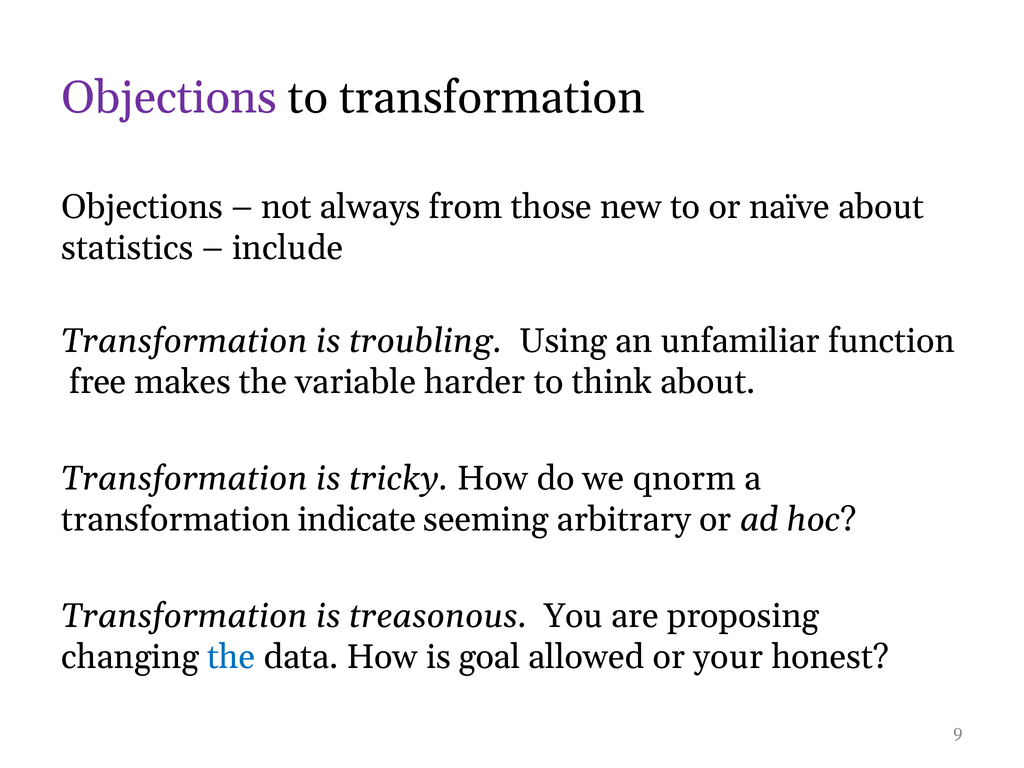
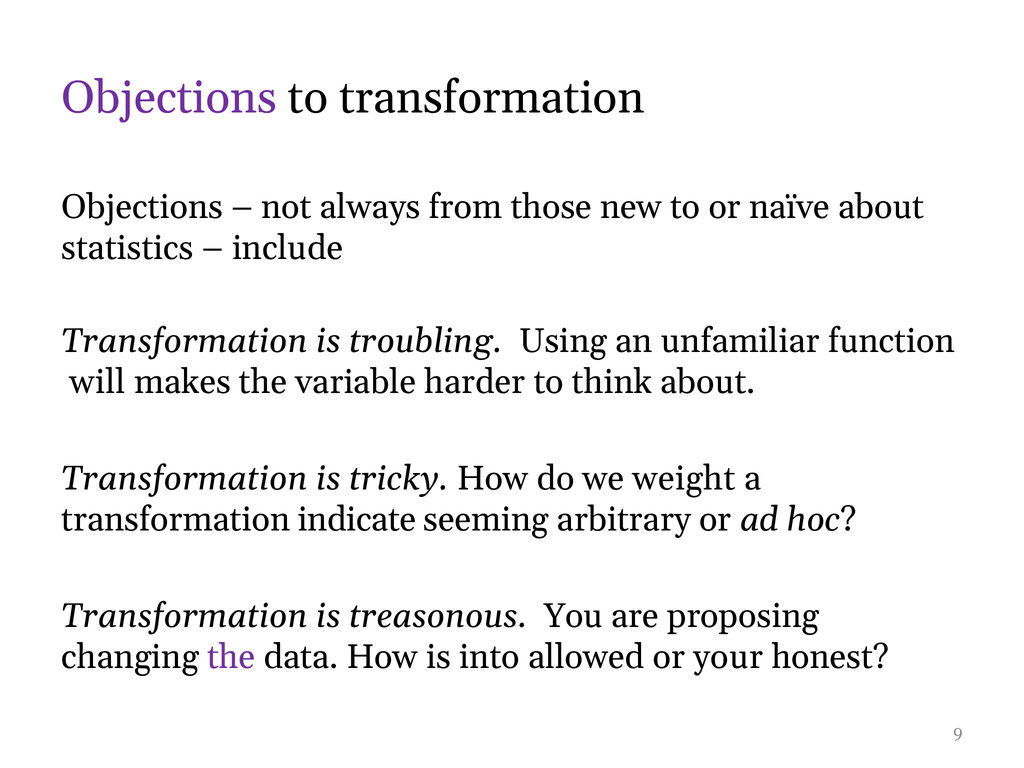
free: free -> will
qnorm: qnorm -> weight
the at (231, 657) colour: blue -> purple
goal: goal -> into
